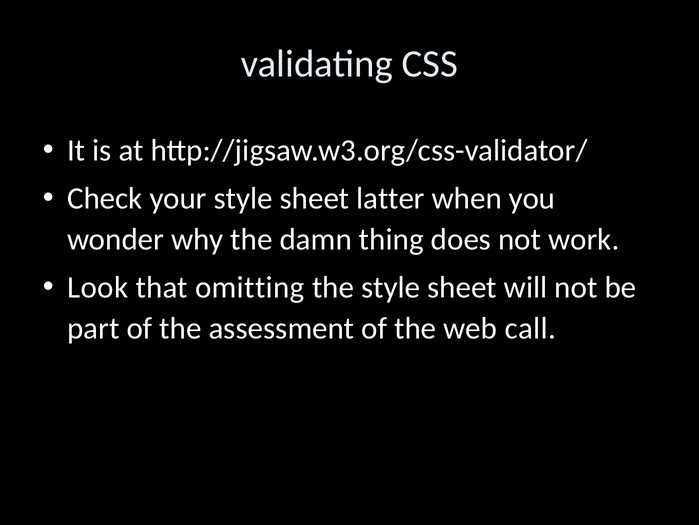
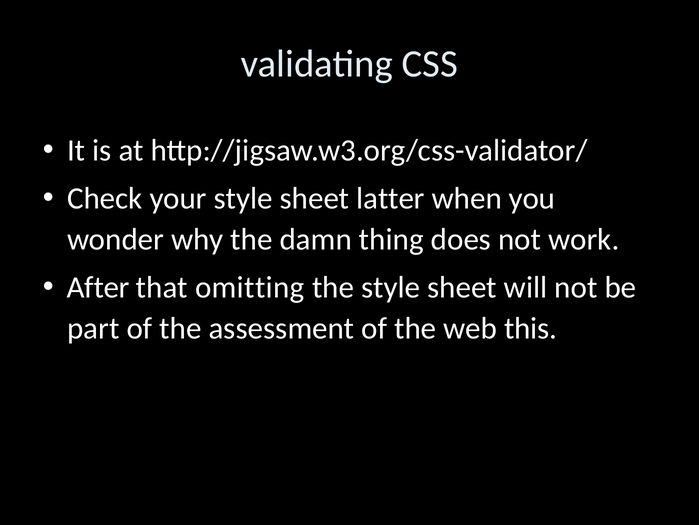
Look: Look -> After
call: call -> this
